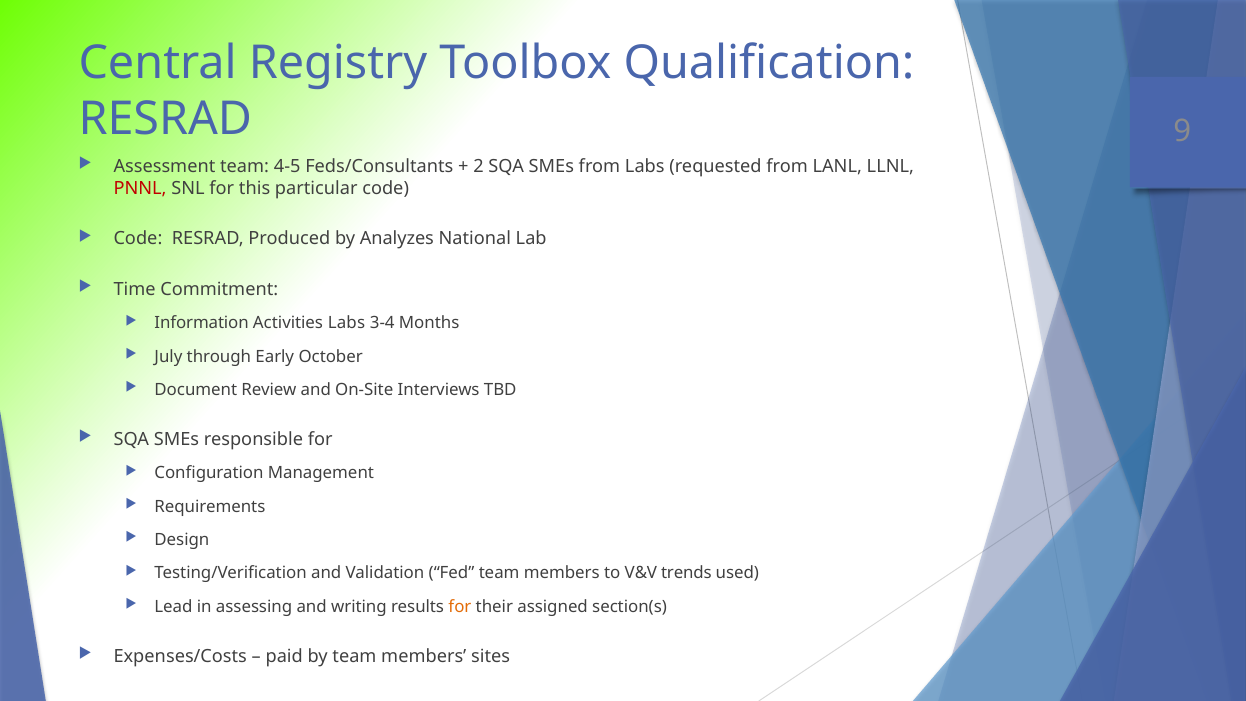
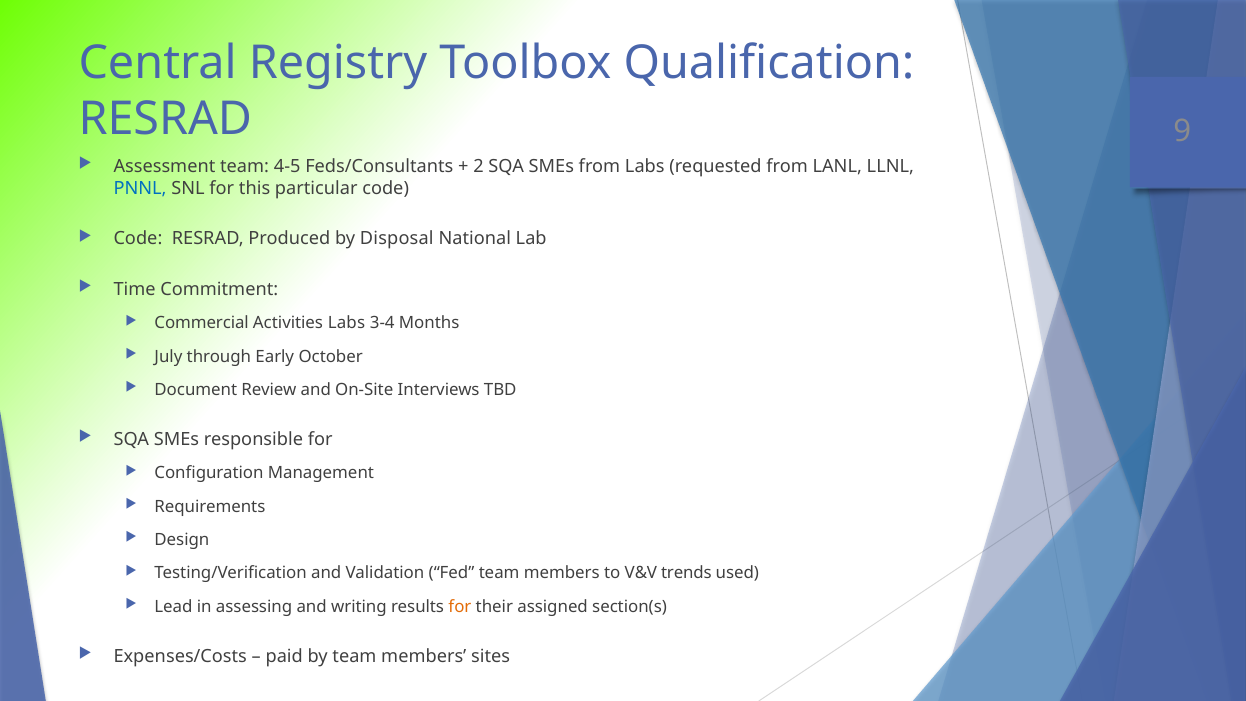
PNNL colour: red -> blue
Analyzes: Analyzes -> Disposal
Information: Information -> Commercial
